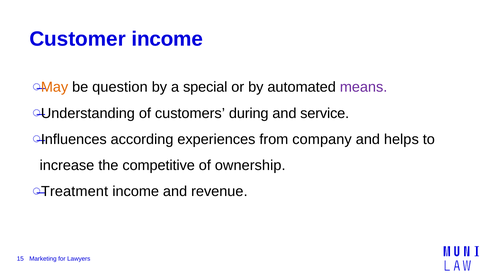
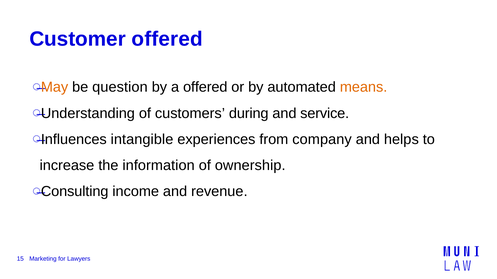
Customer income: income -> offered
a special: special -> offered
means colour: purple -> orange
according: according -> intangible
competitive: competitive -> information
Treatment: Treatment -> Consulting
